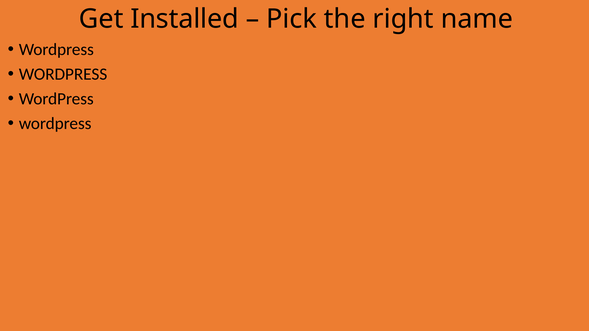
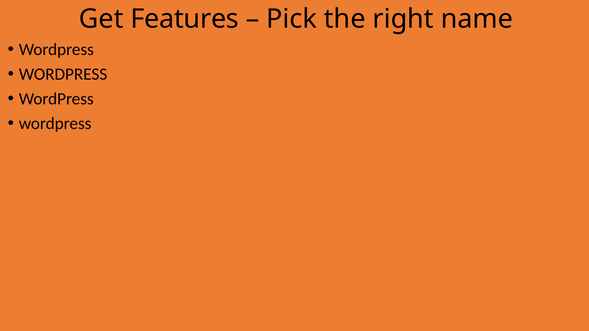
Installed: Installed -> Features
